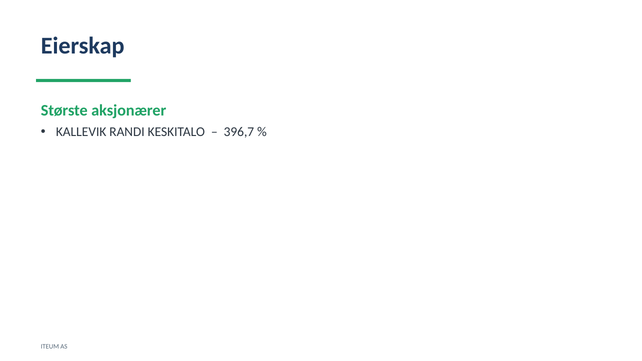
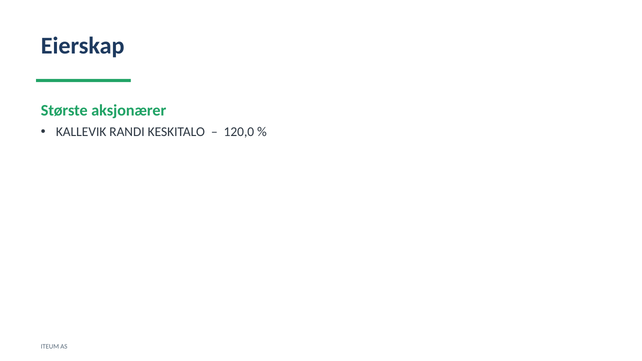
396,7: 396,7 -> 120,0
